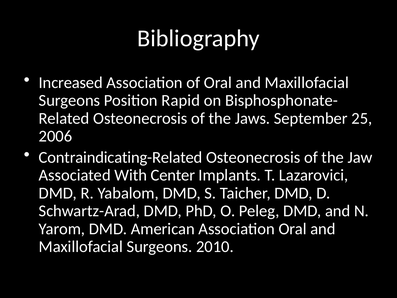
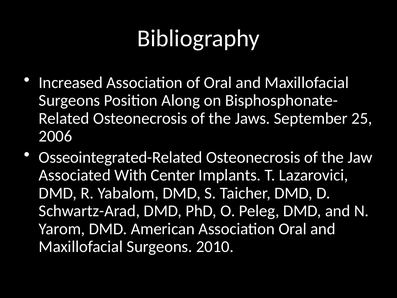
Rapid: Rapid -> Along
Contraindicating-Related: Contraindicating-Related -> Osseointegrated-Related
